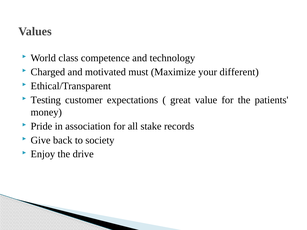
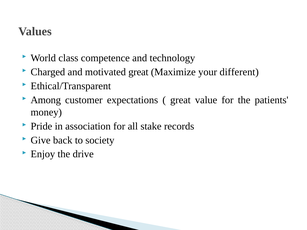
motivated must: must -> great
Testing: Testing -> Among
